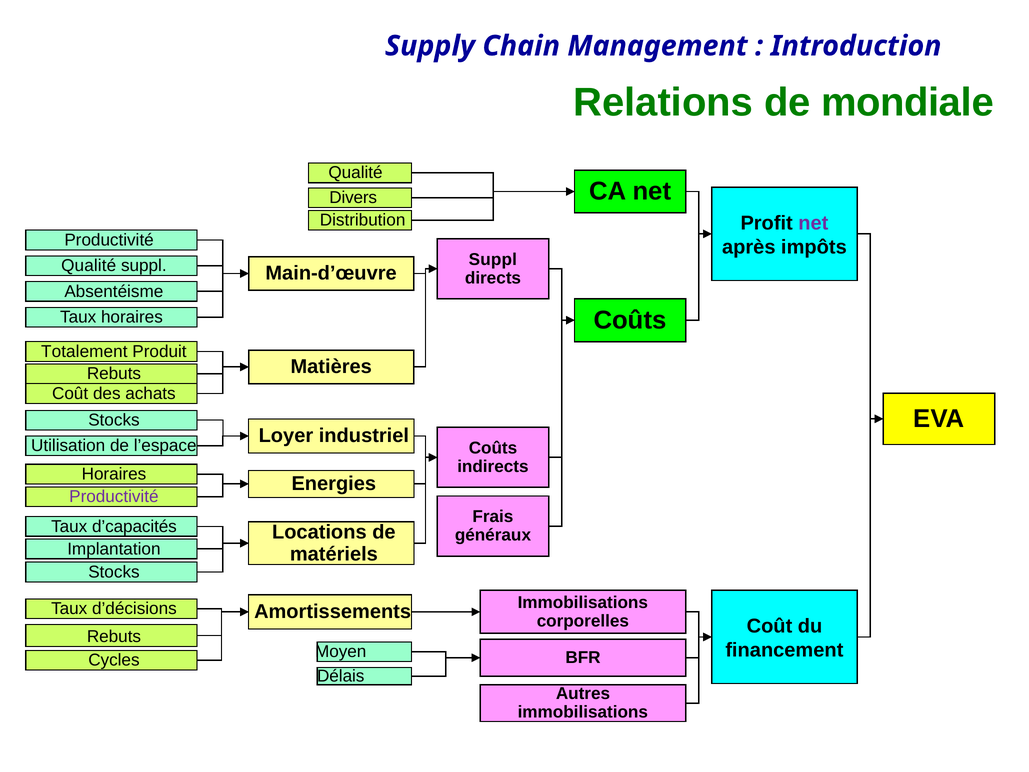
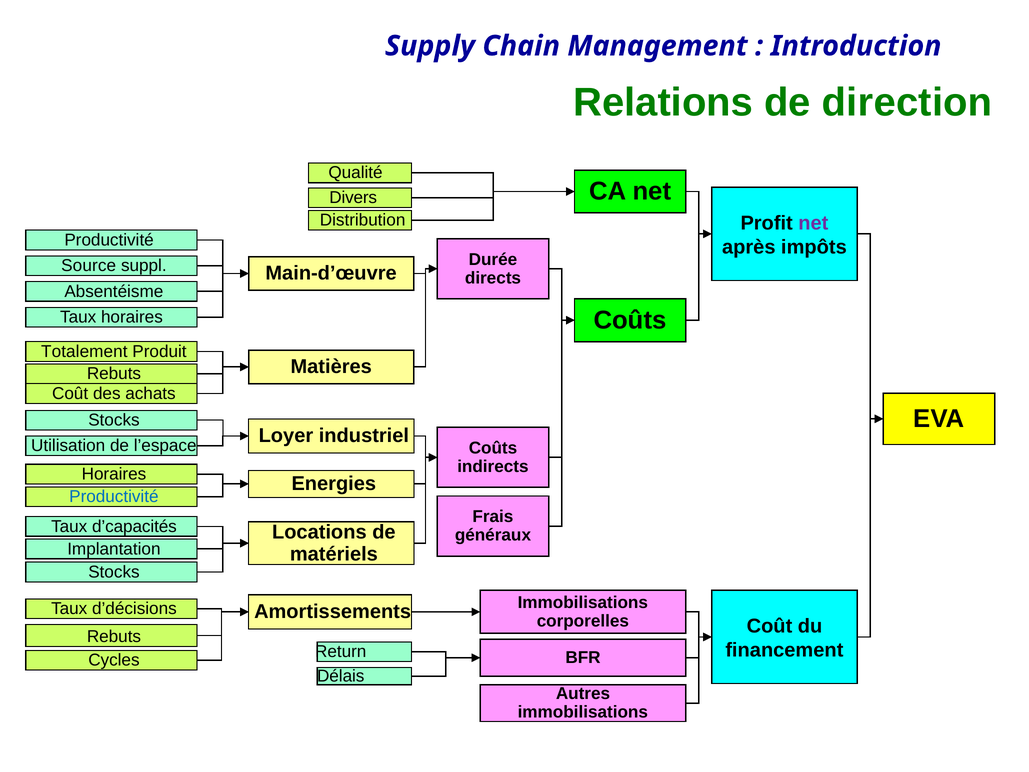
mondiale: mondiale -> direction
Suppl at (493, 259): Suppl -> Durée
Qualité at (89, 266): Qualité -> Source
Productivité at (114, 496) colour: purple -> blue
Moyen: Moyen -> Return
